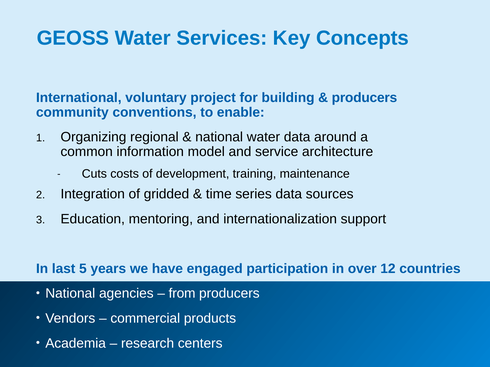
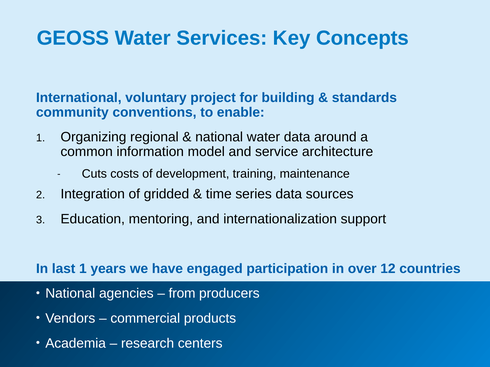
producers at (364, 98): producers -> standards
last 5: 5 -> 1
